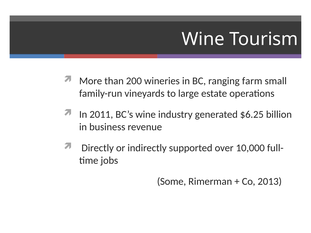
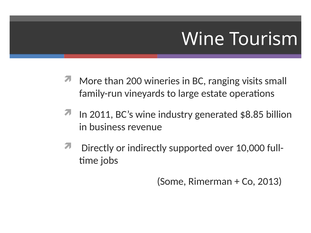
farm: farm -> visits
$6.25: $6.25 -> $8.85
